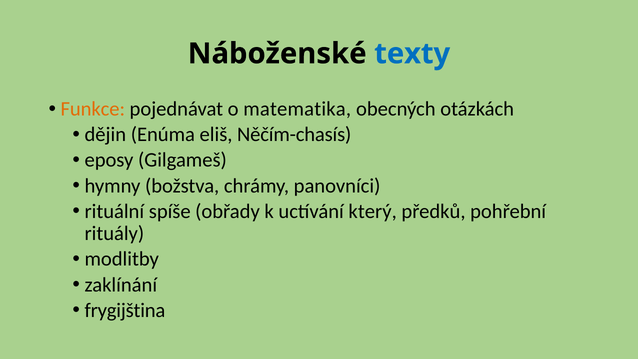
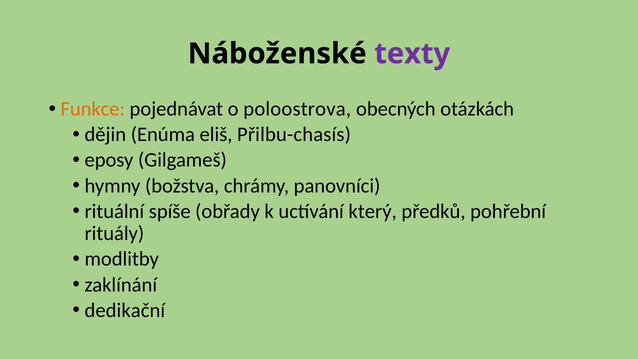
texty colour: blue -> purple
matematika: matematika -> poloostrova
Něčím-chasís: Něčím-chasís -> Přilbu-chasís
frygijština: frygijština -> dedikační
